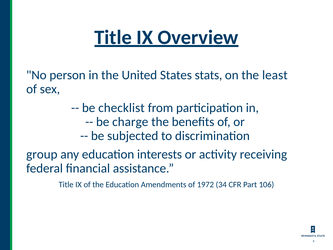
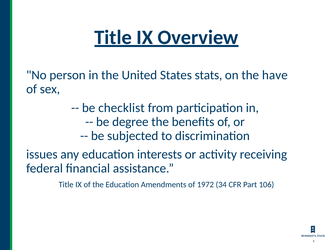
least: least -> have
charge: charge -> degree
group: group -> issues
